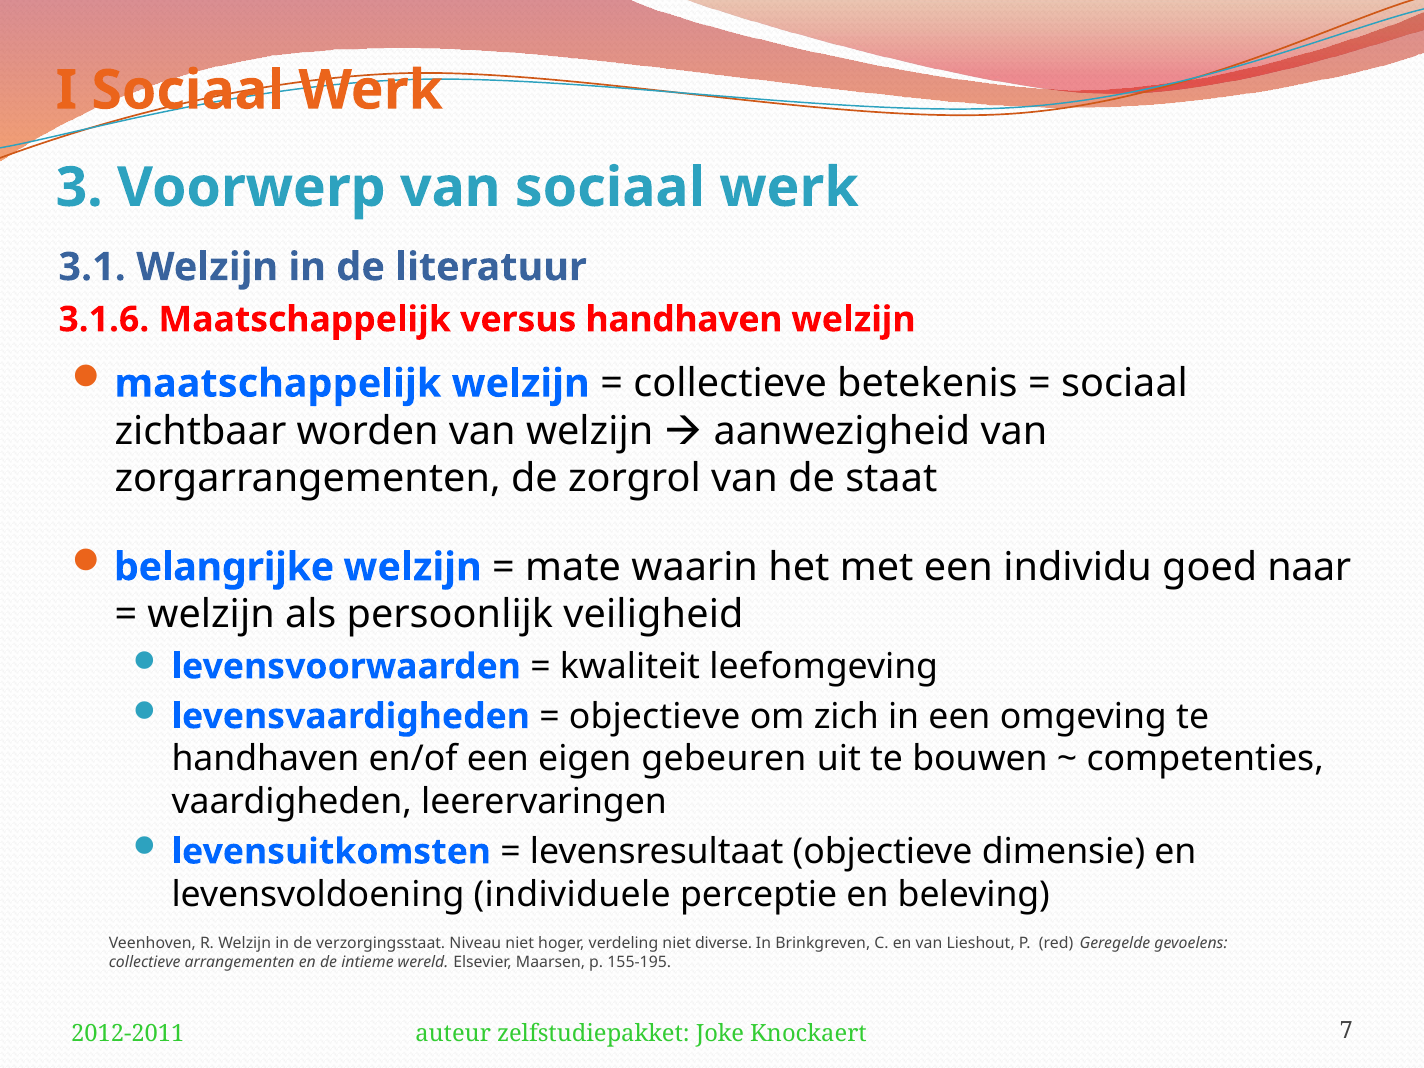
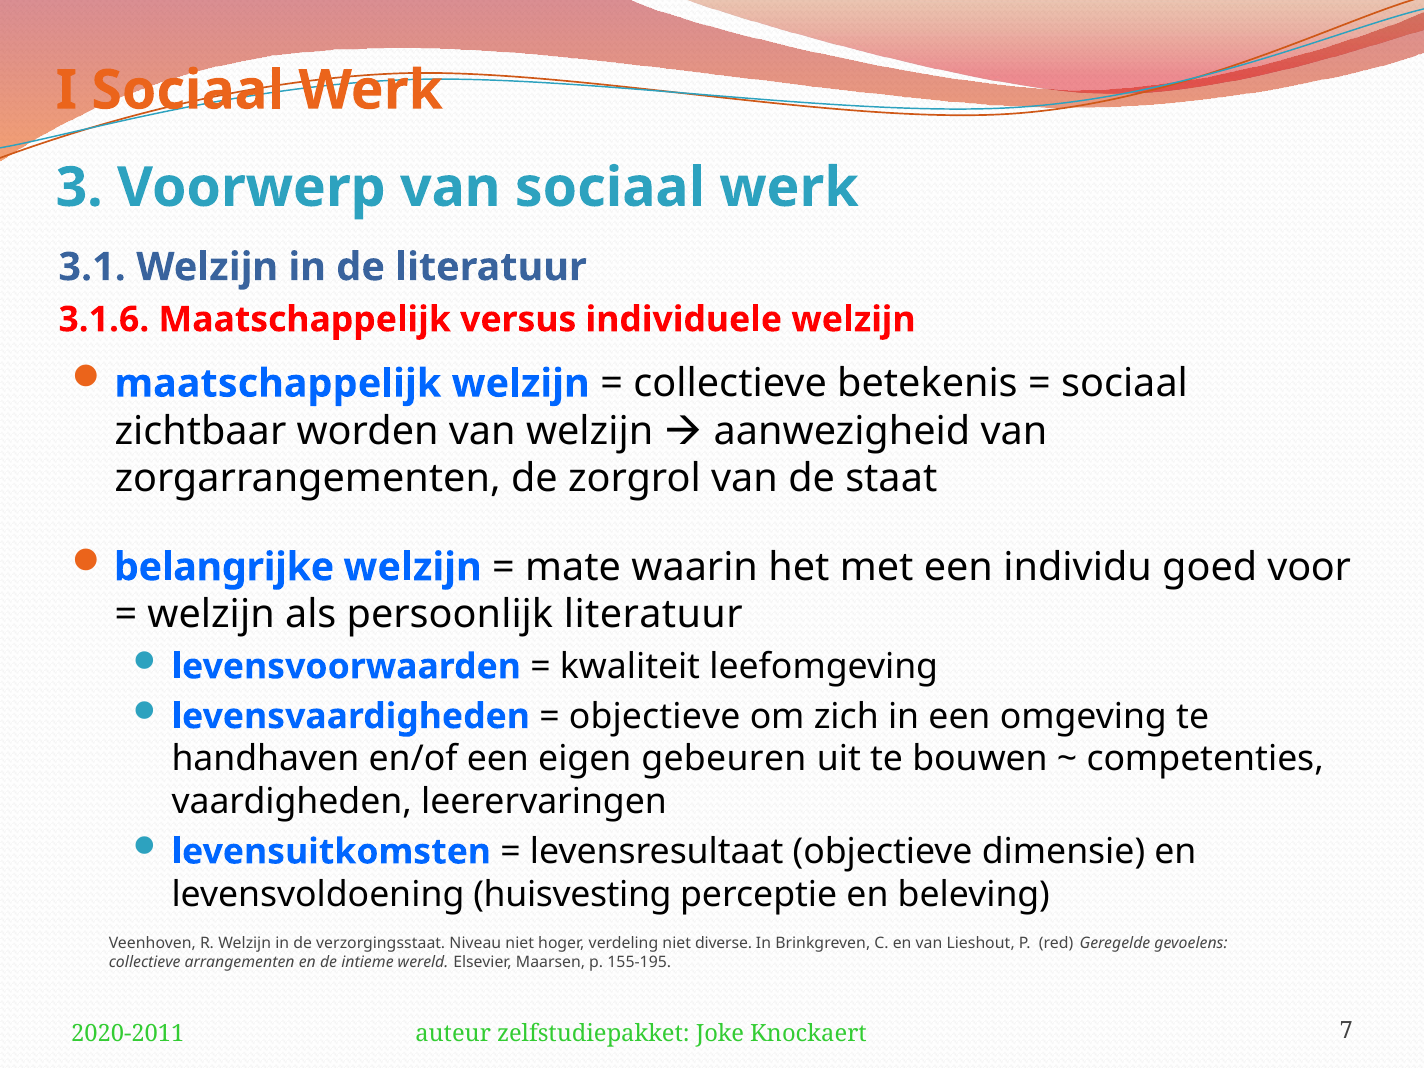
versus handhaven: handhaven -> individuele
naar: naar -> voor
persoonlijk veiligheid: veiligheid -> literatuur
individuele: individuele -> huisvesting
2012-2011: 2012-2011 -> 2020-2011
